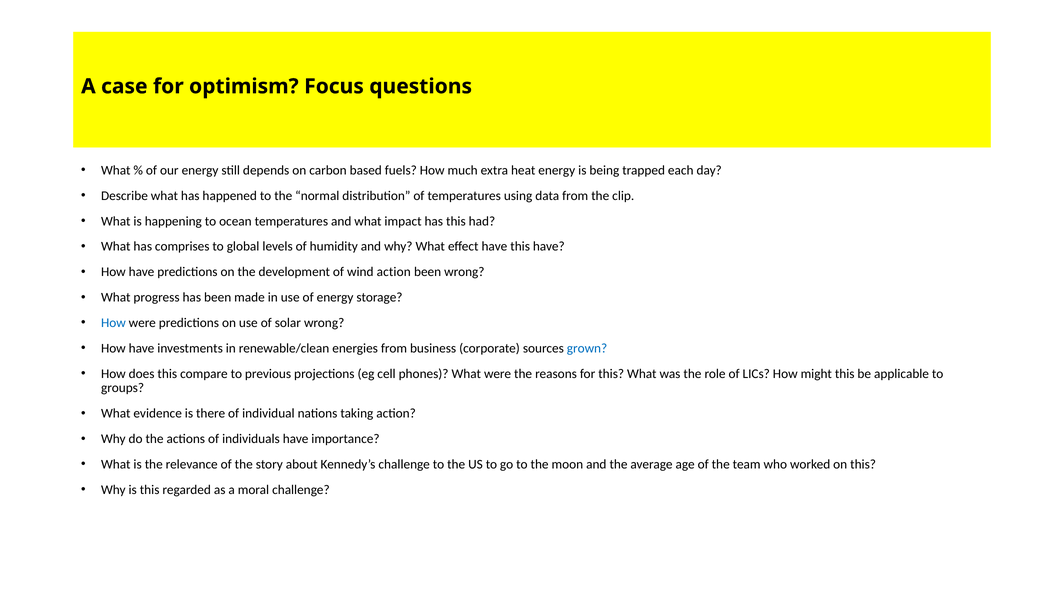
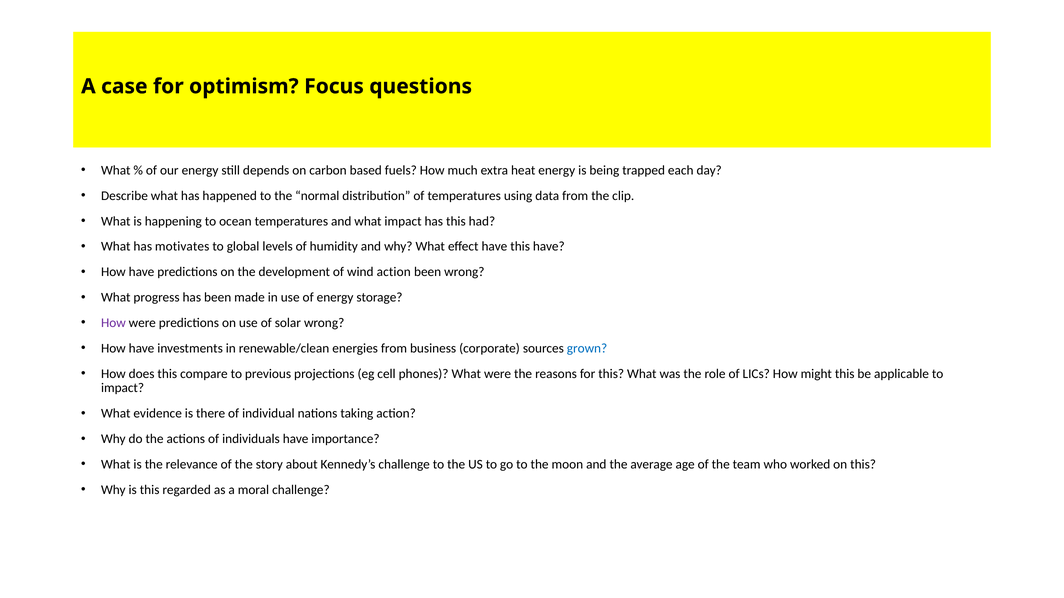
comprises: comprises -> motivates
How at (113, 323) colour: blue -> purple
groups at (123, 388): groups -> impact
